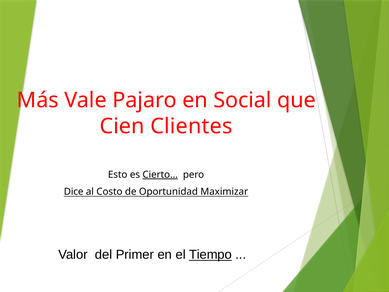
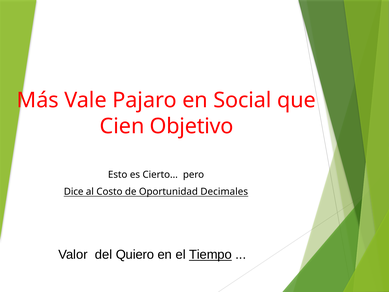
Clientes: Clientes -> Objetivo
Cierto underline: present -> none
Maximizar: Maximizar -> Decimales
Primer: Primer -> Quiero
